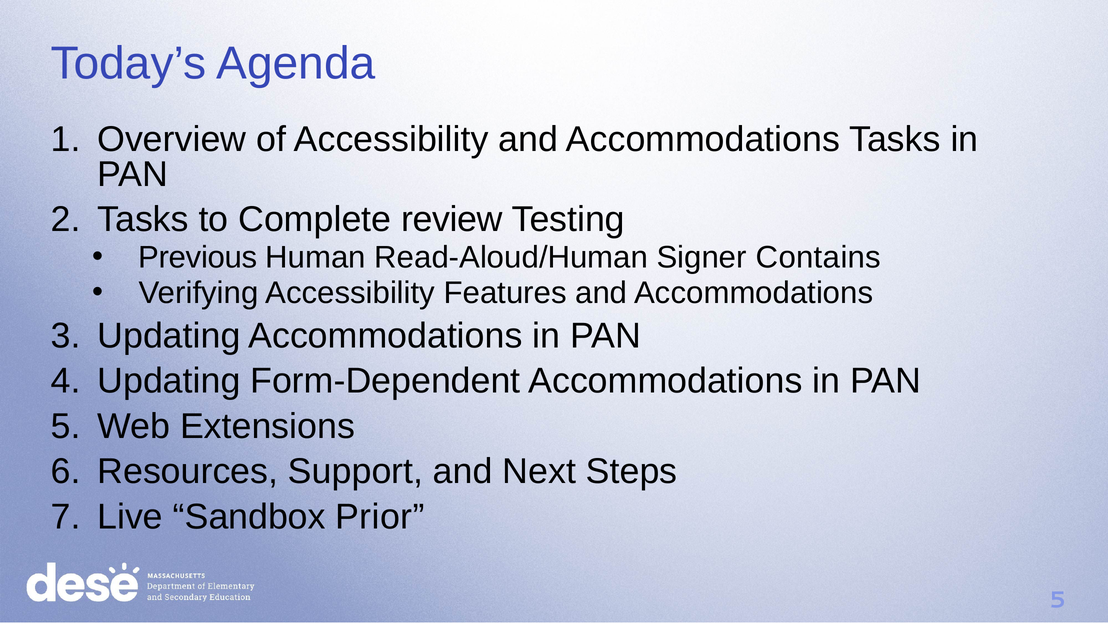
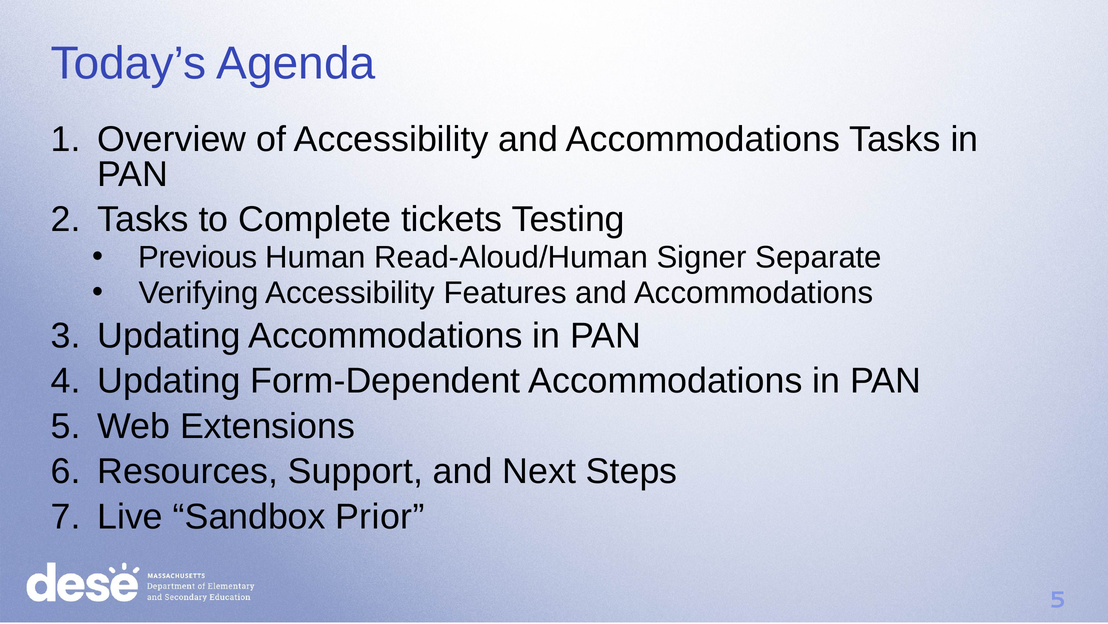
review: review -> tickets
Contains: Contains -> Separate
